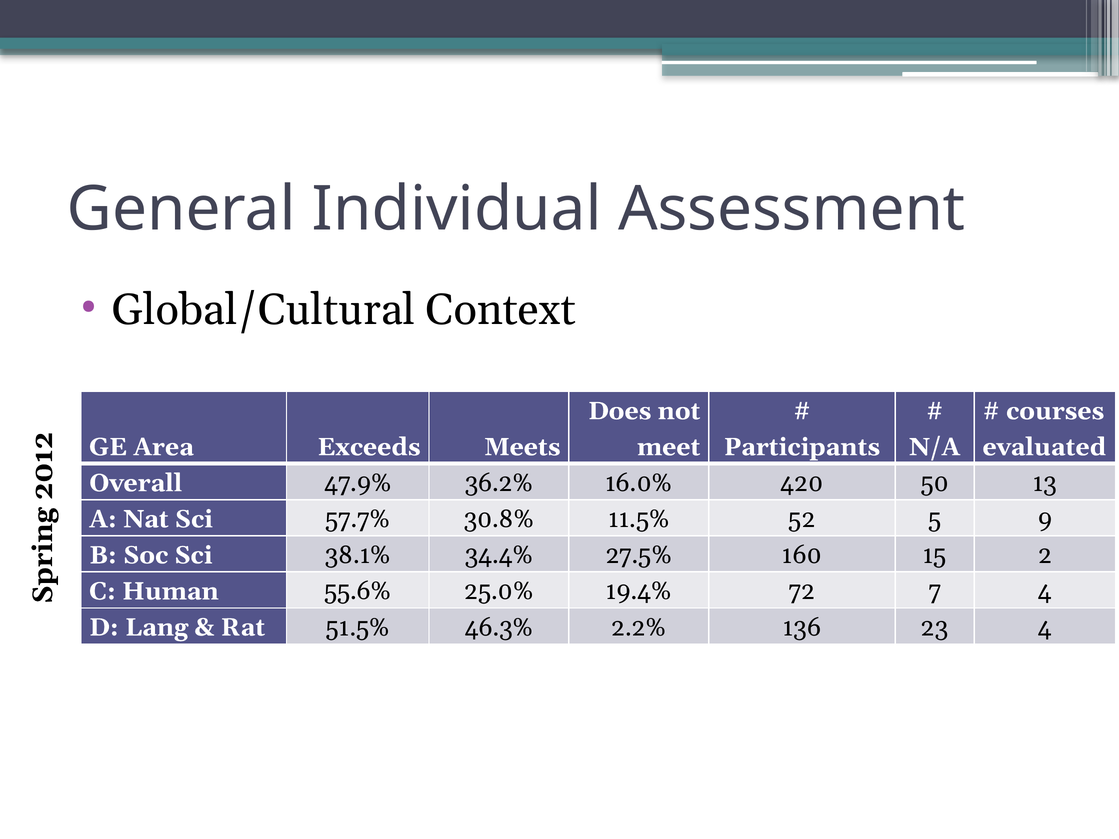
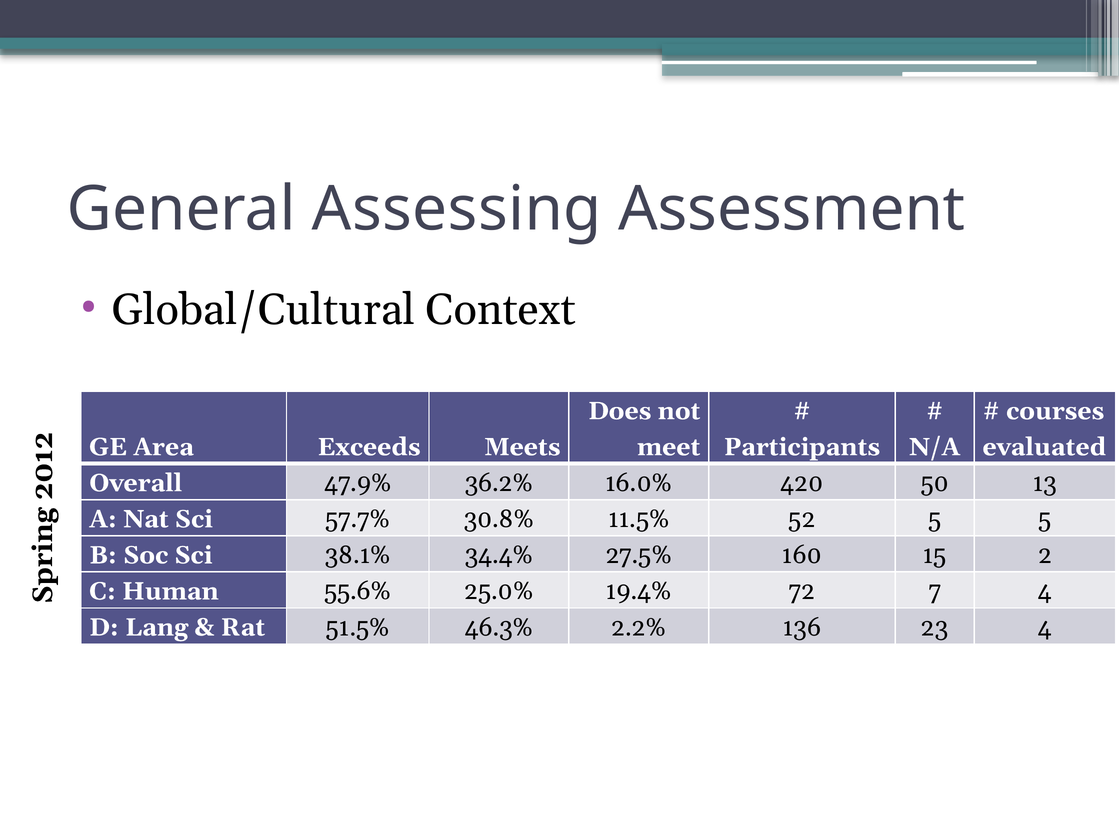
Individual: Individual -> Assessing
5 9: 9 -> 5
